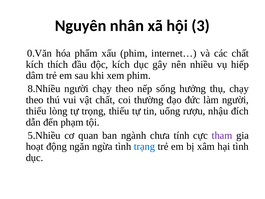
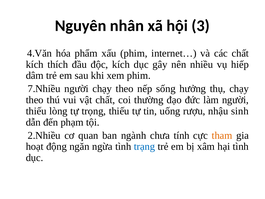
0.Văn: 0.Văn -> 4.Văn
8.Nhiều: 8.Nhiều -> 7.Nhiều
đích: đích -> sinh
5.Nhiều: 5.Nhiều -> 2.Nhiều
tham colour: purple -> orange
